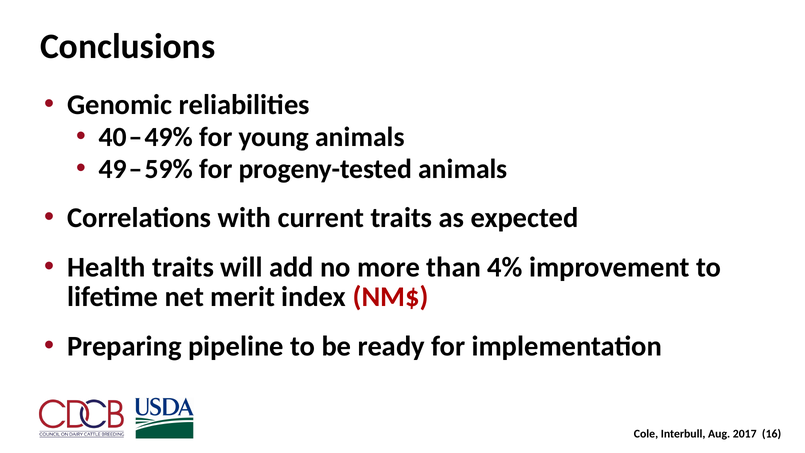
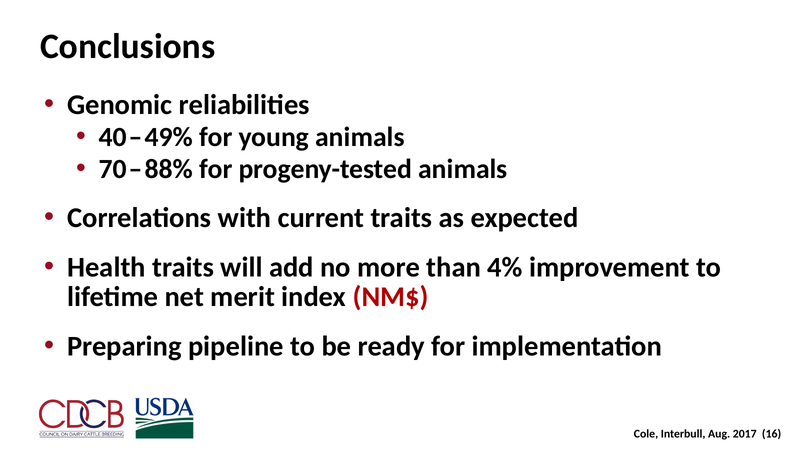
49: 49 -> 70
59%: 59% -> 88%
